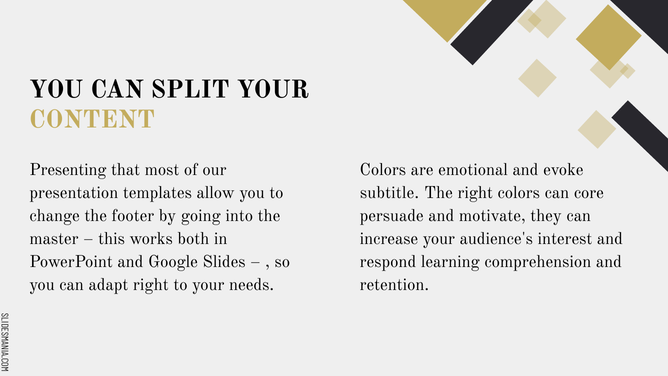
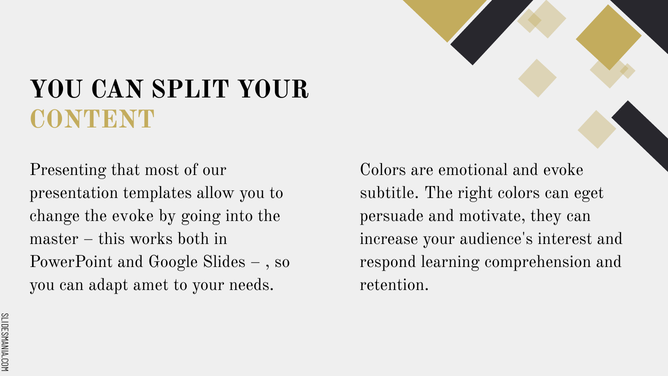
core: core -> eget
the footer: footer -> evoke
adapt right: right -> amet
